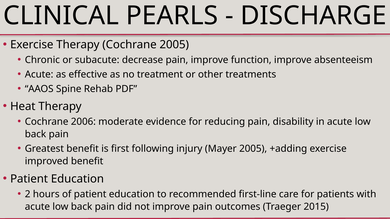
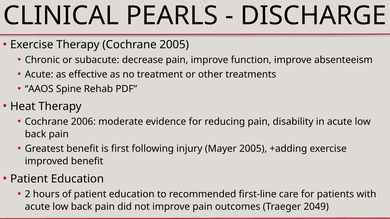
2015: 2015 -> 2049
